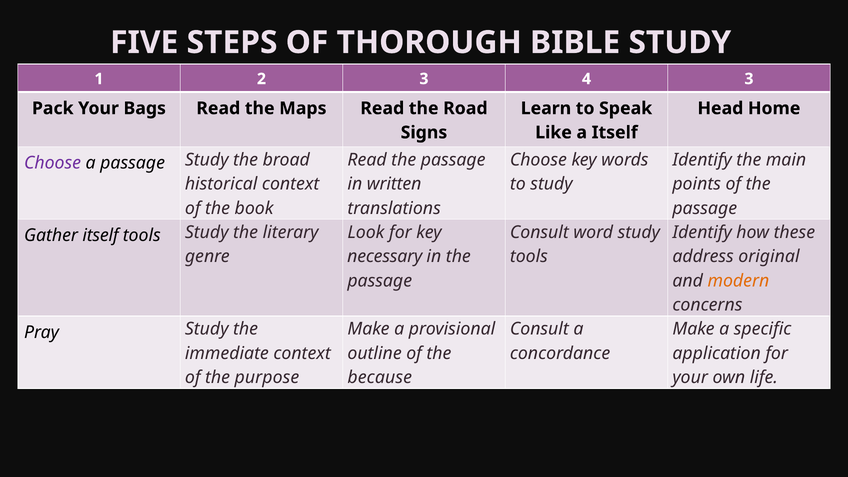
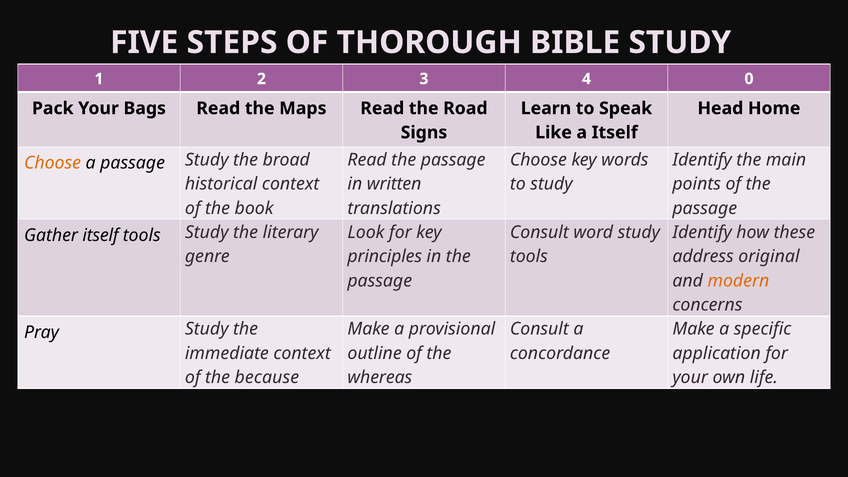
4 3: 3 -> 0
Choose at (52, 163) colour: purple -> orange
necessary: necessary -> principles
purpose: purpose -> because
because: because -> whereas
